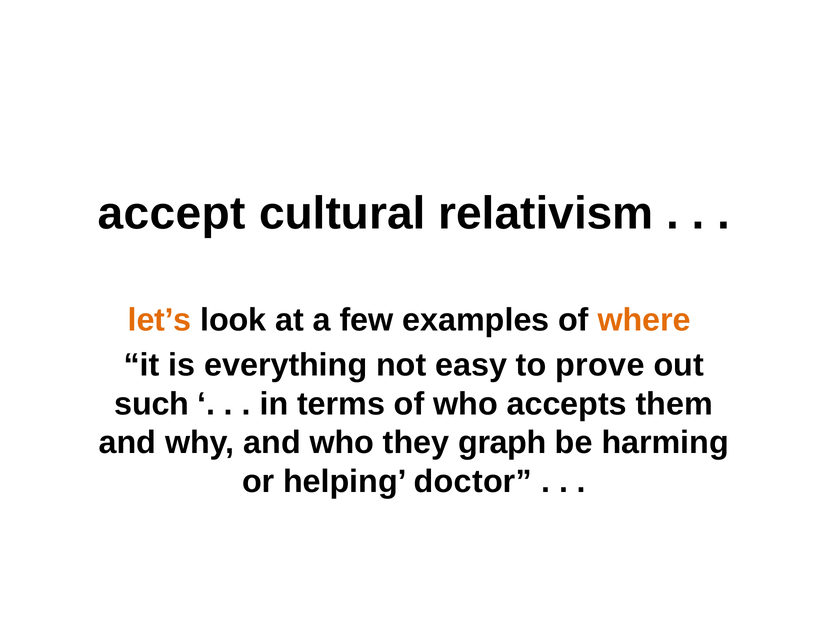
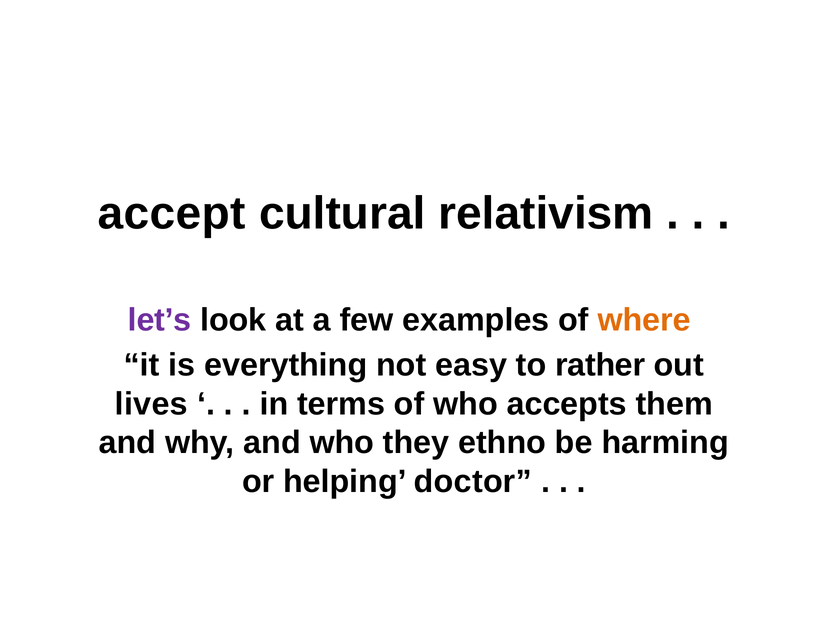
let’s colour: orange -> purple
prove: prove -> rather
such: such -> lives
graph: graph -> ethno
